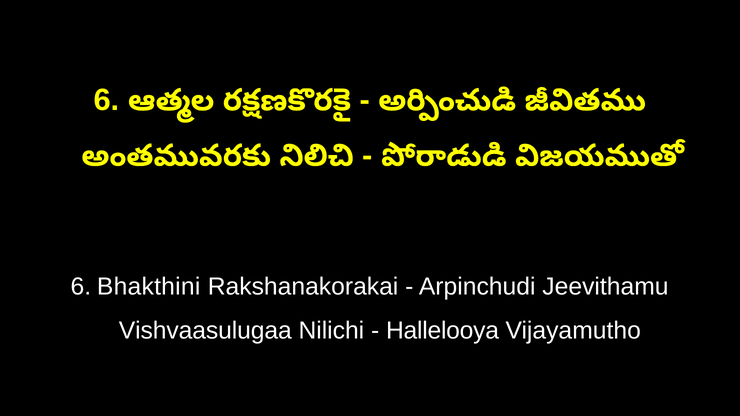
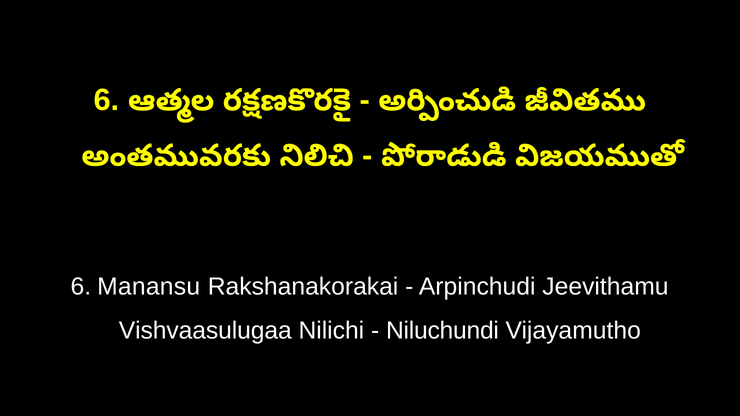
Bhakthini: Bhakthini -> Manansu
Hallelooya: Hallelooya -> Niluchundi
